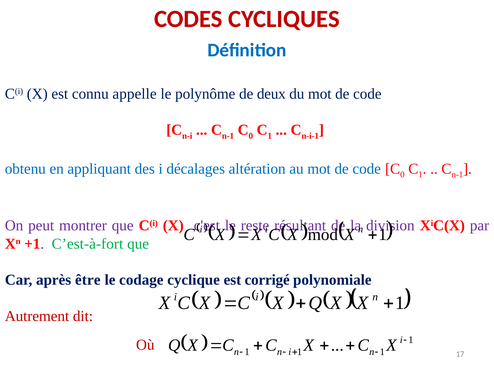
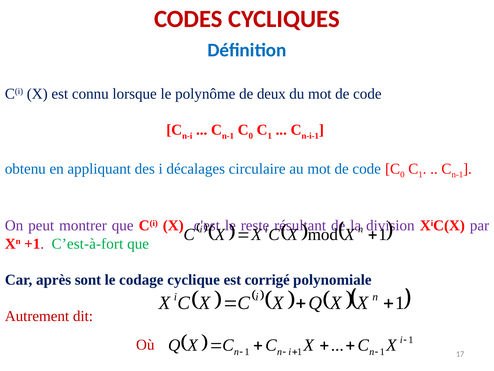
appelle: appelle -> lorsque
altération: altération -> circulaire
être: être -> sont
